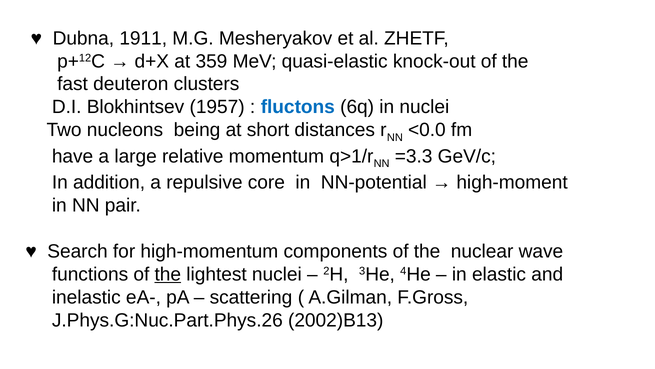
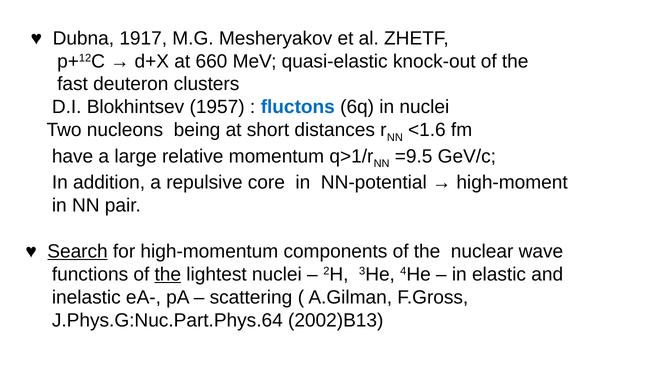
1911: 1911 -> 1917
359: 359 -> 660
<0.0: <0.0 -> <1.6
=3.3: =3.3 -> =9.5
Search underline: none -> present
J.Phys.G:Nuc.Part.Phys.26: J.Phys.G:Nuc.Part.Phys.26 -> J.Phys.G:Nuc.Part.Phys.64
